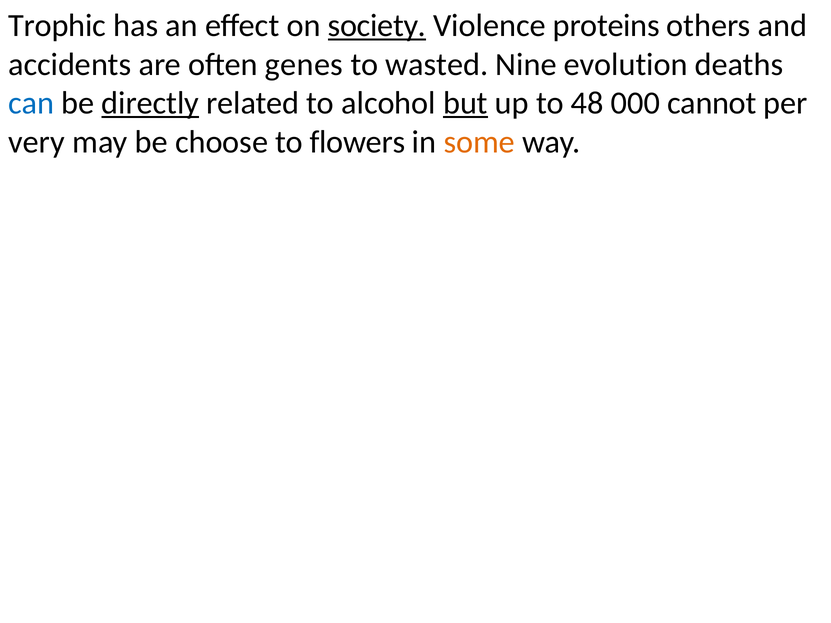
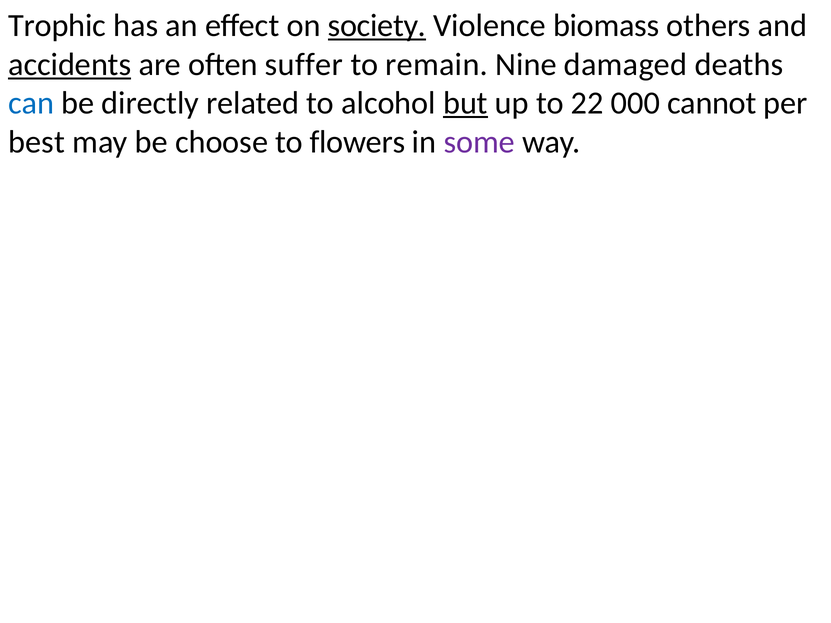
proteins: proteins -> biomass
accidents underline: none -> present
genes: genes -> suffer
wasted: wasted -> remain
evolution: evolution -> damaged
directly underline: present -> none
48: 48 -> 22
very: very -> best
some colour: orange -> purple
